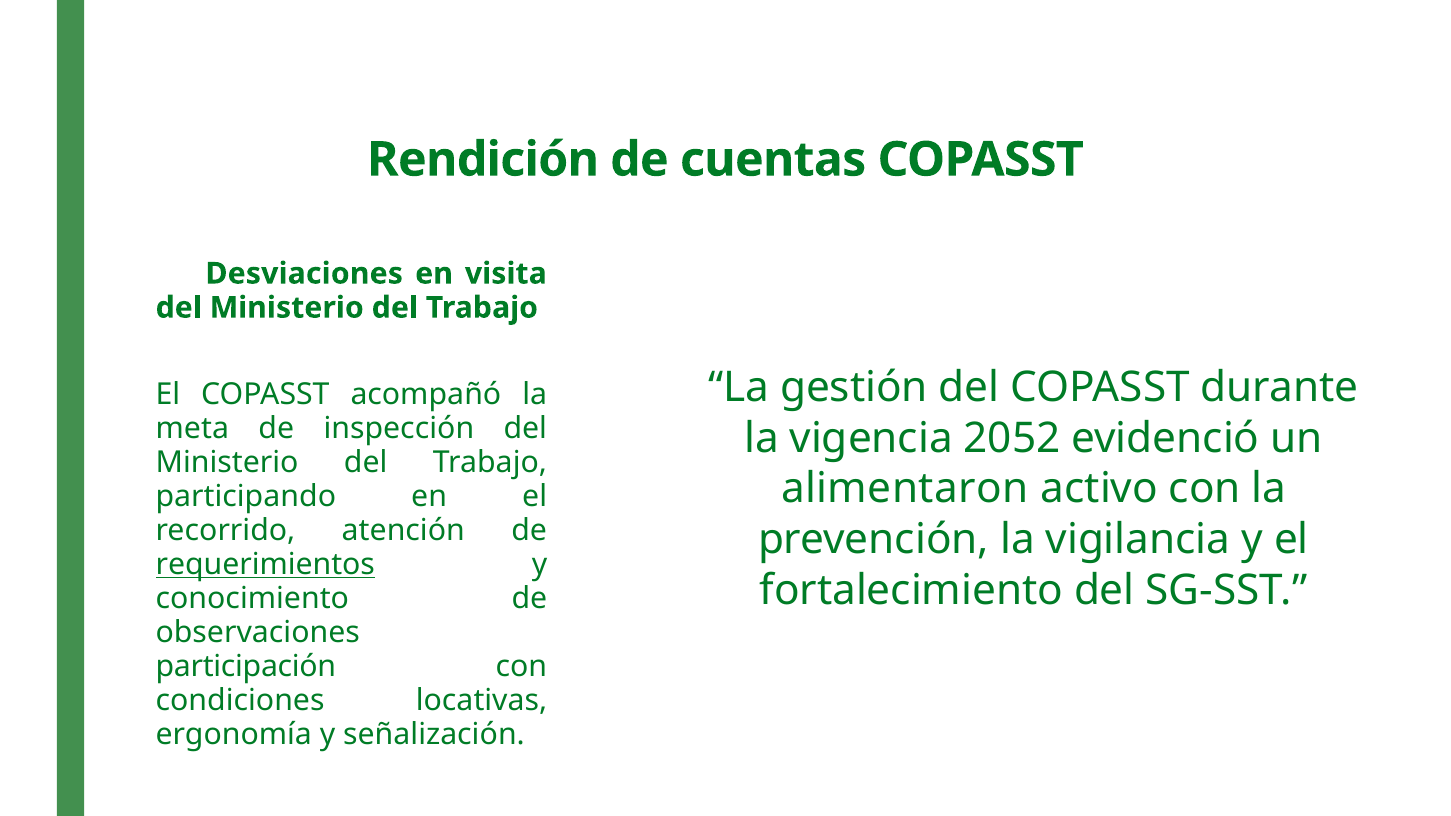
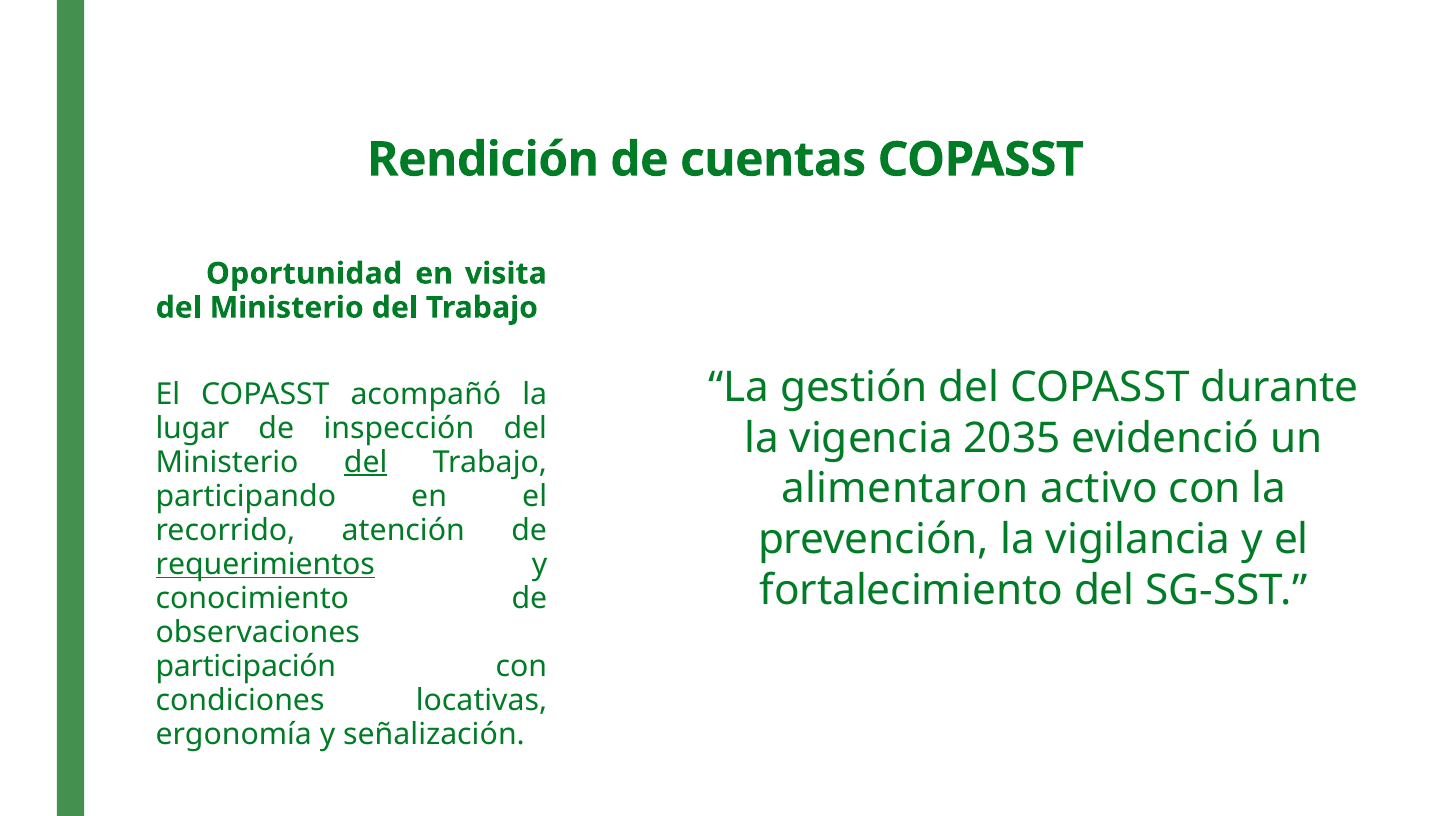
Desviaciones: Desviaciones -> Oportunidad
meta: meta -> lugar
2052: 2052 -> 2035
del at (366, 462) underline: none -> present
